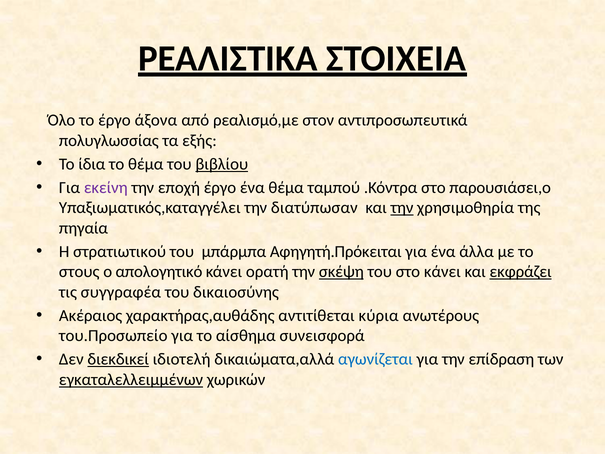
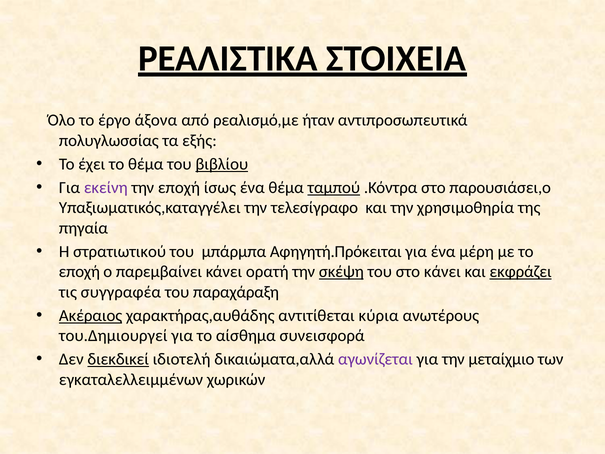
στον: στον -> ήταν
ίδια: ίδια -> έχει
εποχή έργο: έργο -> ίσως
ταμπού underline: none -> present
διατύπωσαν: διατύπωσαν -> τελεσίγραφο
την at (402, 208) underline: present -> none
άλλα: άλλα -> μέρη
στους at (79, 272): στους -> εποχή
απολογητικό: απολογητικό -> παρεμβαίνει
δικαιοσύνης: δικαιοσύνης -> παραχάραξη
Ακέραιος underline: none -> present
του.Προσωπείο: του.Προσωπείο -> του.Δημιουργεί
αγωνίζεται colour: blue -> purple
επίδραση: επίδραση -> μεταίχμιο
εγκαταλελλειμμένων underline: present -> none
